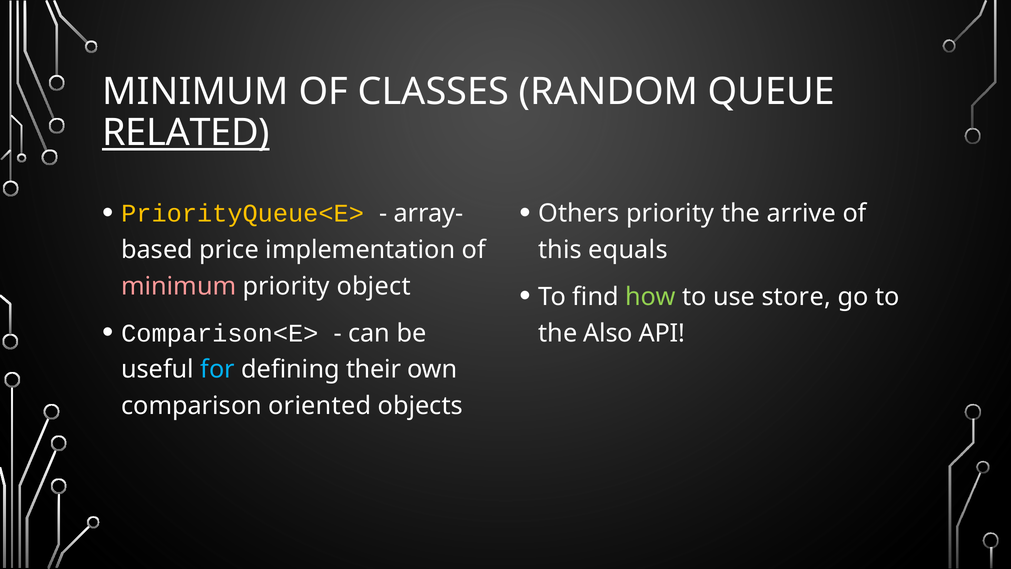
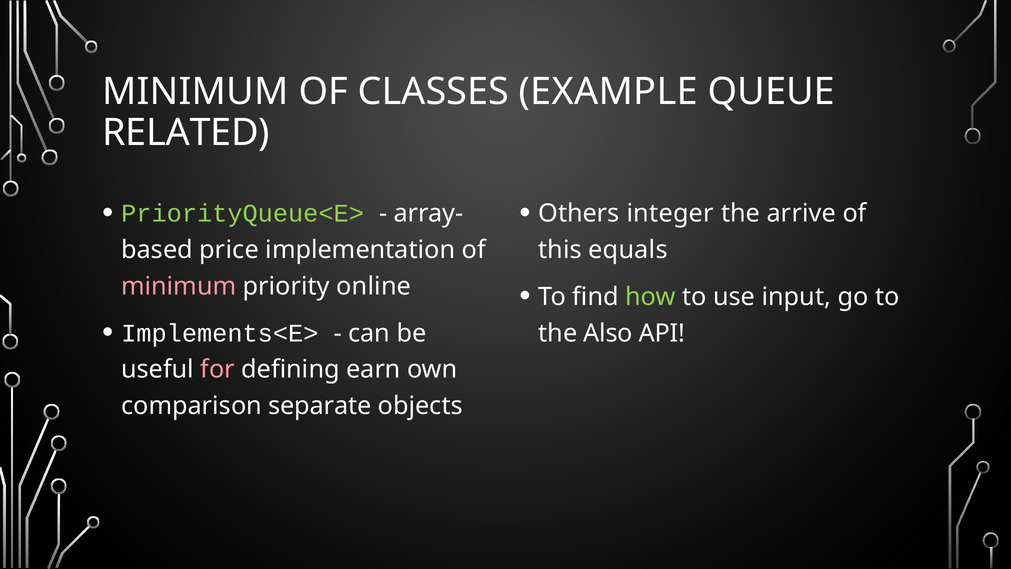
RANDOM: RANDOM -> EXAMPLE
RELATED underline: present -> none
PriorityQueue<E> colour: yellow -> light green
Others priority: priority -> integer
object: object -> online
store: store -> input
Comparison<E>: Comparison<E> -> Implements<E>
for colour: light blue -> pink
their: their -> earn
oriented: oriented -> separate
